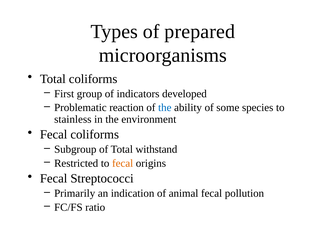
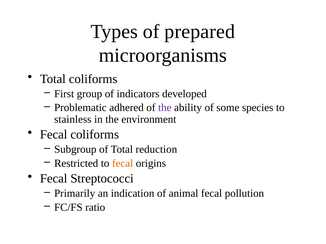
reaction: reaction -> adhered
the at (165, 108) colour: blue -> purple
withstand: withstand -> reduction
